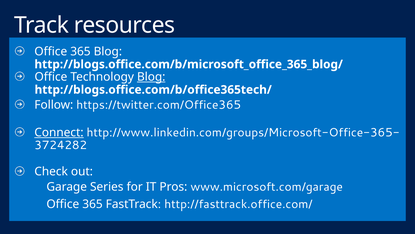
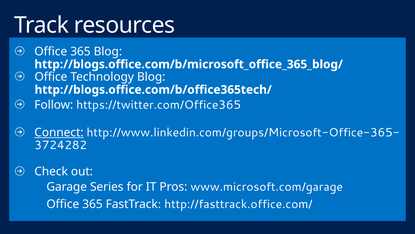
Blog at (151, 77) underline: present -> none
